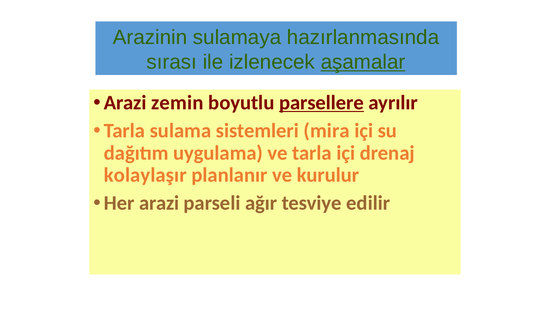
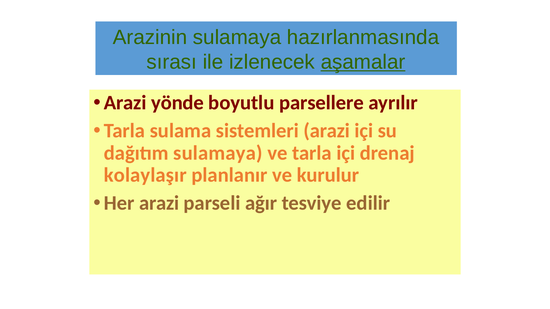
zemin: zemin -> yönde
parsellere underline: present -> none
sistemleri mira: mira -> arazi
dağıtım uygulama: uygulama -> sulamaya
